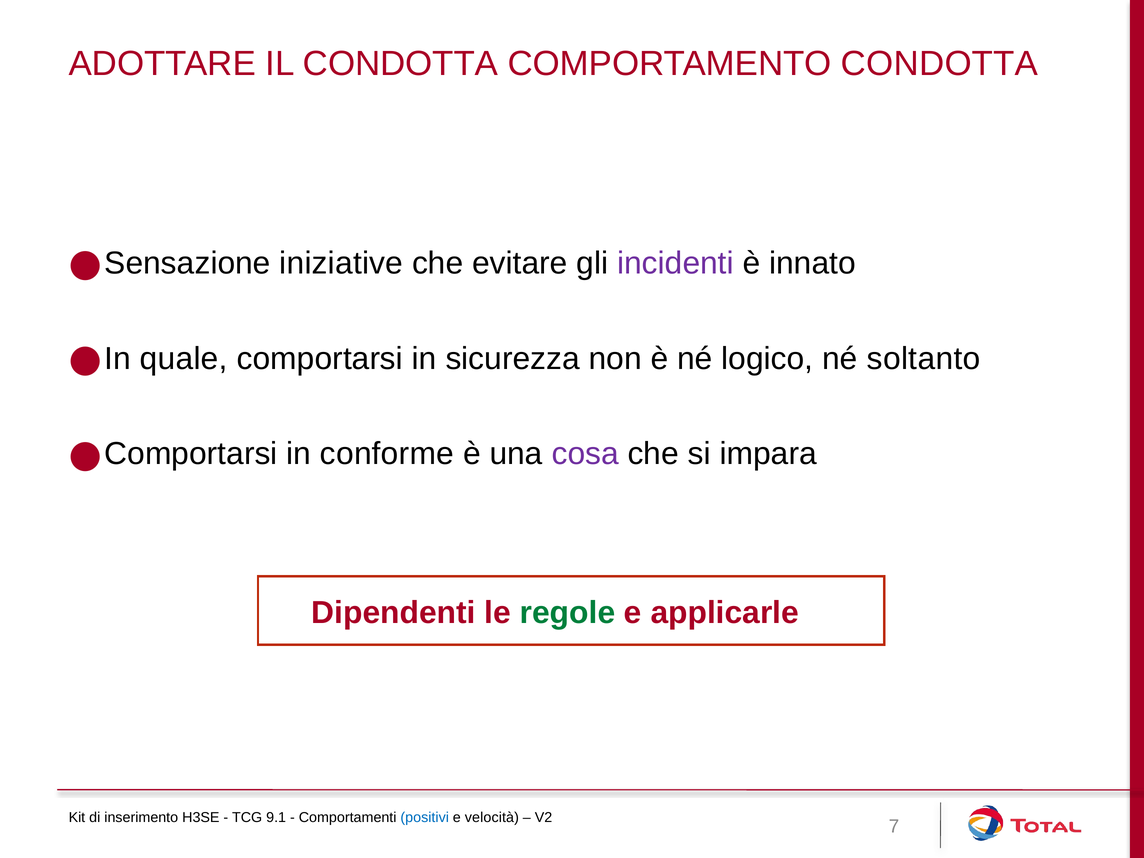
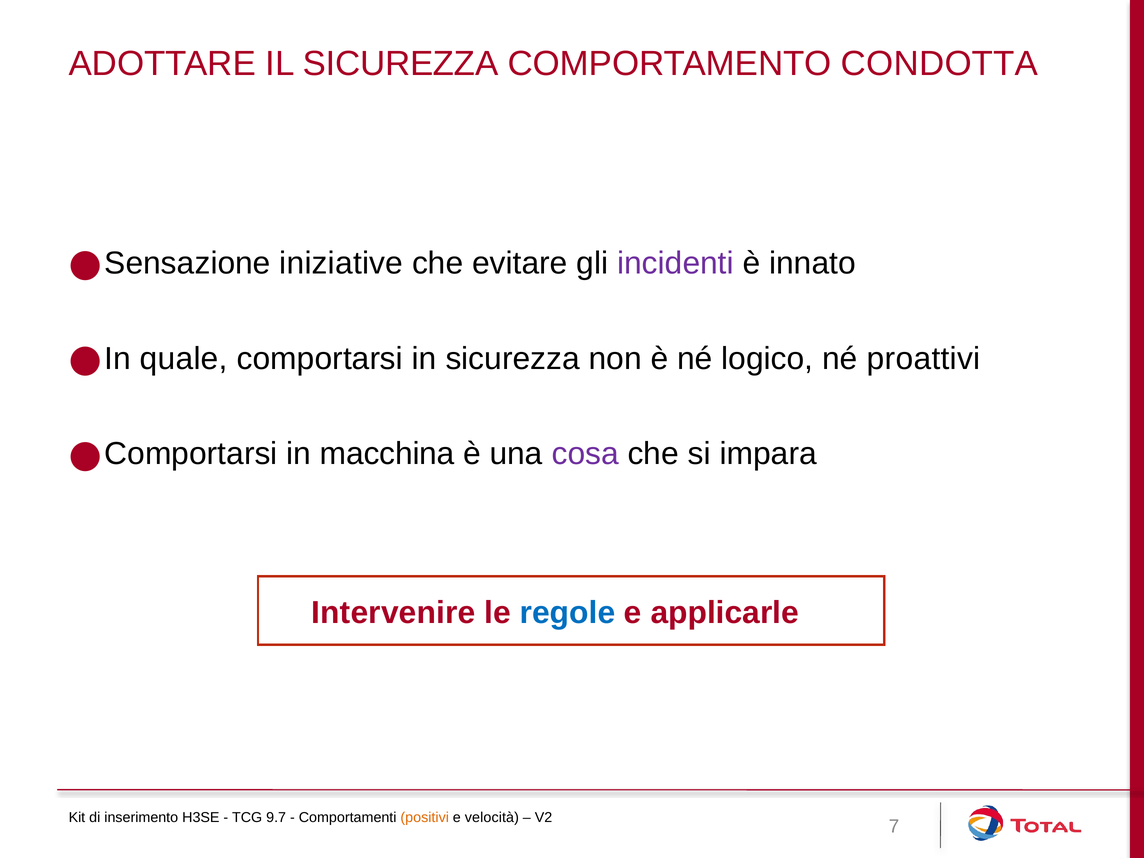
IL CONDOTTA: CONDOTTA -> SICUREZZA
soltanto: soltanto -> proattivi
conforme: conforme -> macchina
Dipendenti: Dipendenti -> Intervenire
regole colour: green -> blue
9.1: 9.1 -> 9.7
positivi colour: blue -> orange
